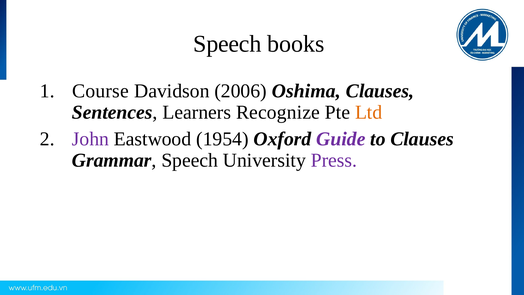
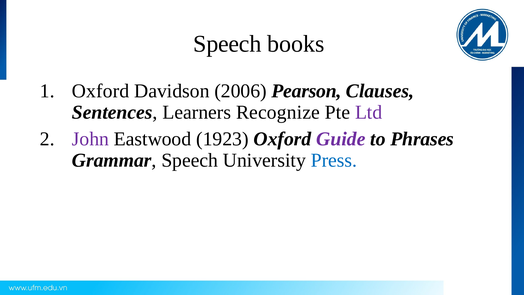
Course at (101, 91): Course -> Oxford
Oshima: Oshima -> Pearson
Ltd colour: orange -> purple
1954: 1954 -> 1923
to Clauses: Clauses -> Phrases
Press colour: purple -> blue
